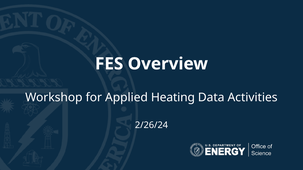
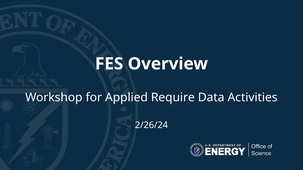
Heating: Heating -> Require
